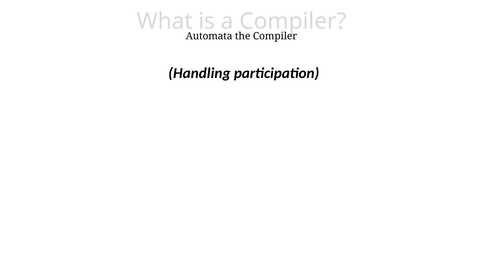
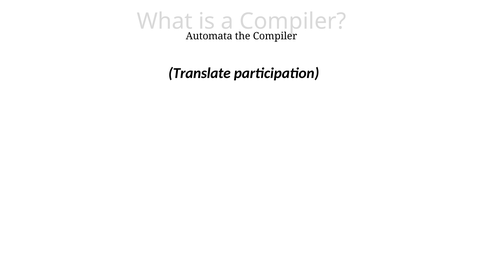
Handling: Handling -> Translate
